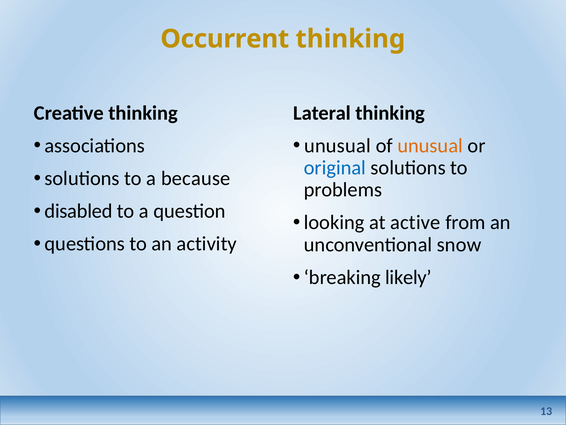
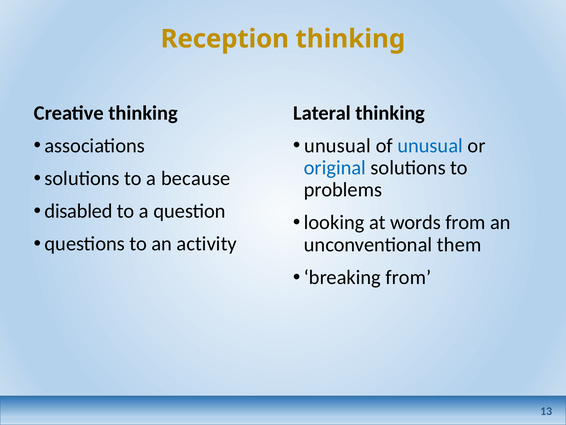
Occurrent: Occurrent -> Reception
unusual at (430, 145) colour: orange -> blue
active: active -> words
snow: snow -> them
breaking likely: likely -> from
